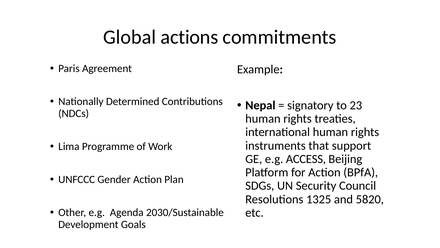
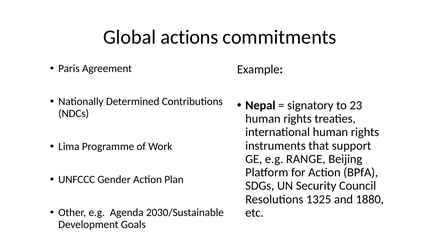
ACCESS: ACCESS -> RANGE
5820: 5820 -> 1880
